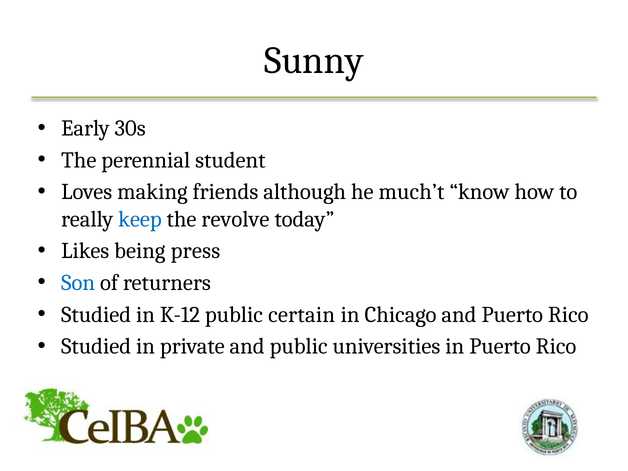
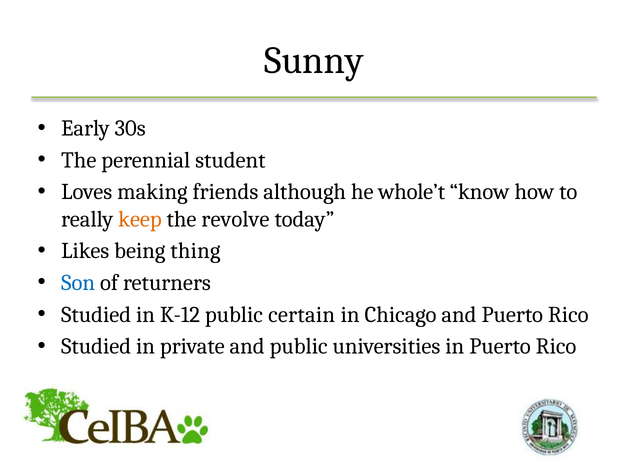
much’t: much’t -> whole’t
keep colour: blue -> orange
press: press -> thing
